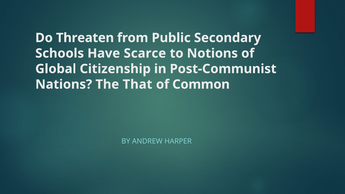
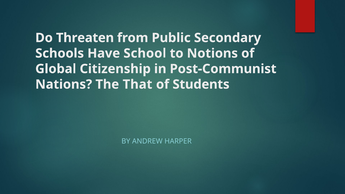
Scarce: Scarce -> School
Common: Common -> Students
